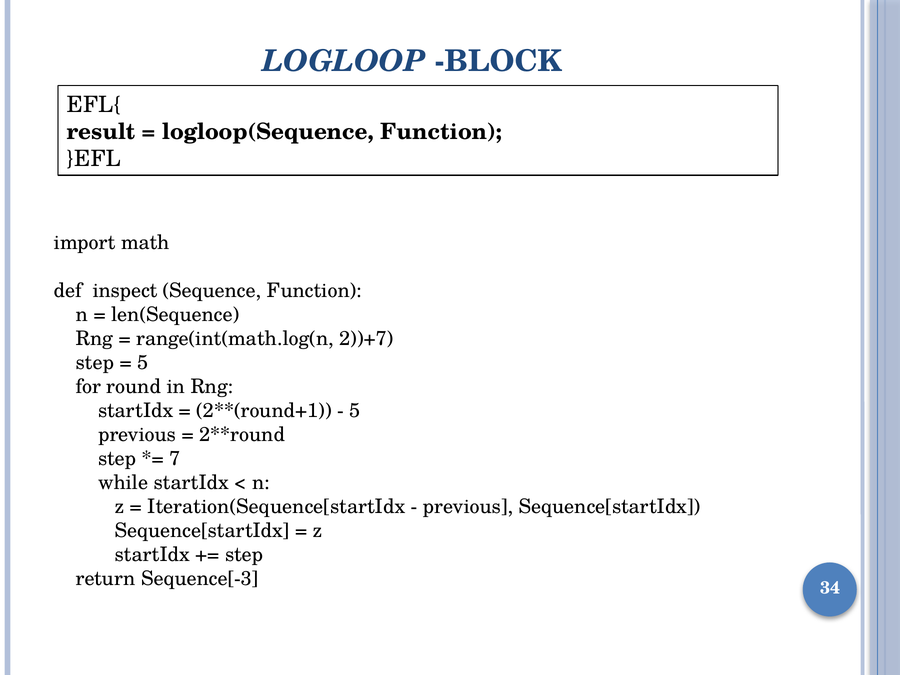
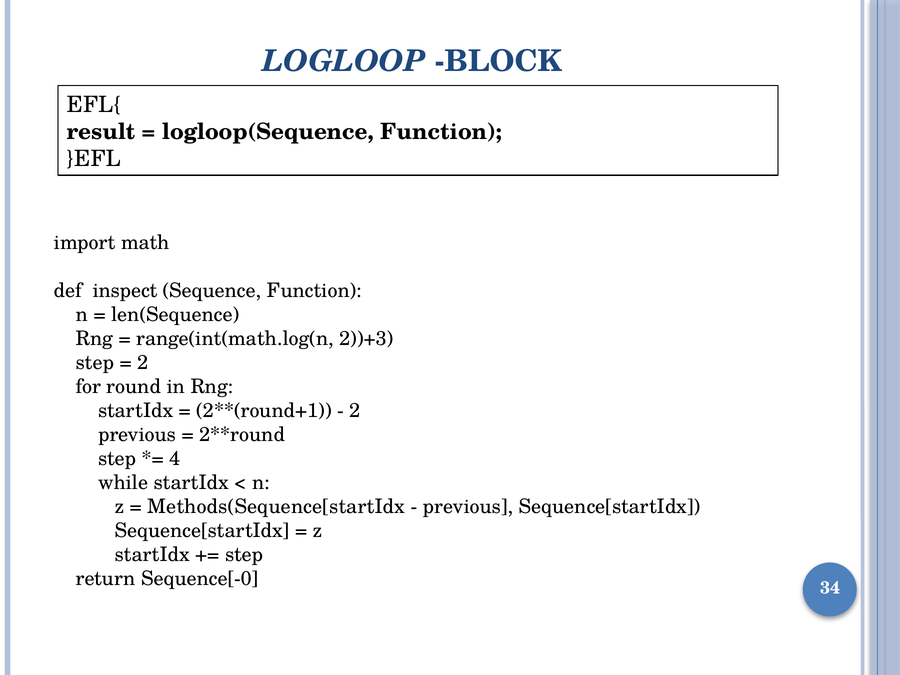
2))+7: 2))+7 -> 2))+3
5 at (143, 363): 5 -> 2
5 at (355, 411): 5 -> 2
7: 7 -> 4
Iteration(Sequence[startIdx: Iteration(Sequence[startIdx -> Methods(Sequence[startIdx
Sequence[-3: Sequence[-3 -> Sequence[-0
